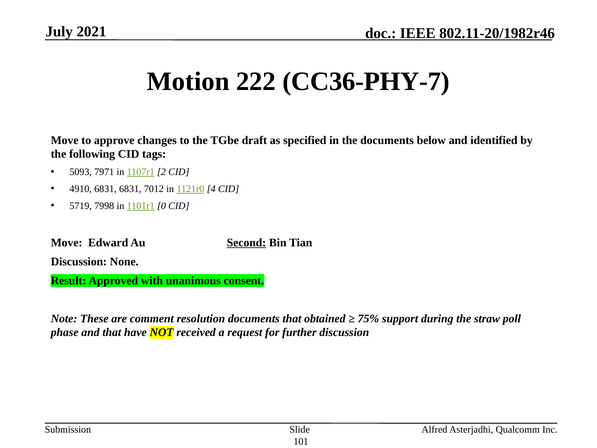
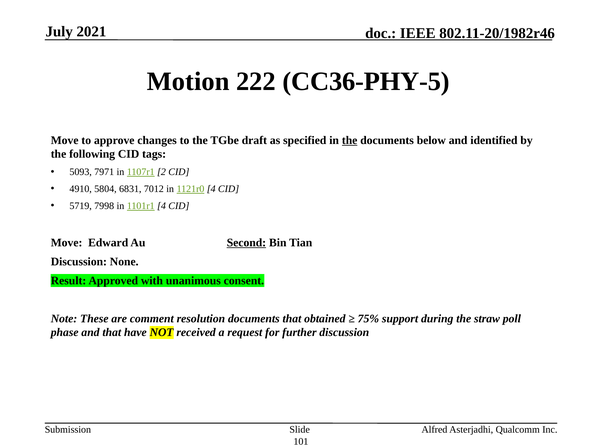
CC36-PHY-7: CC36-PHY-7 -> CC36-PHY-5
the at (350, 140) underline: none -> present
4910 6831: 6831 -> 5804
1101r1 0: 0 -> 4
